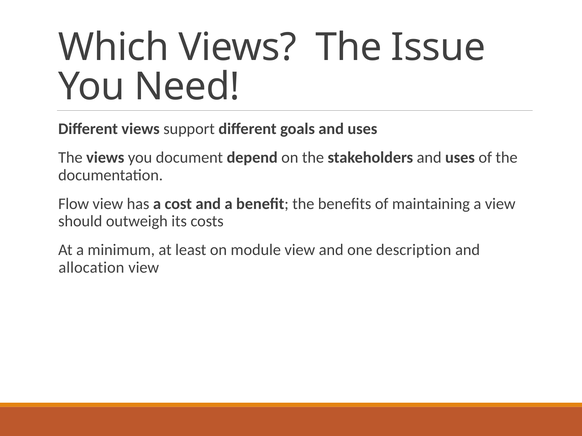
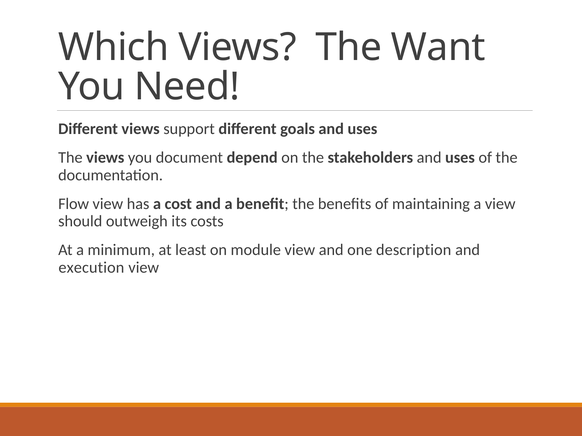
Issue: Issue -> Want
allocation: allocation -> execution
